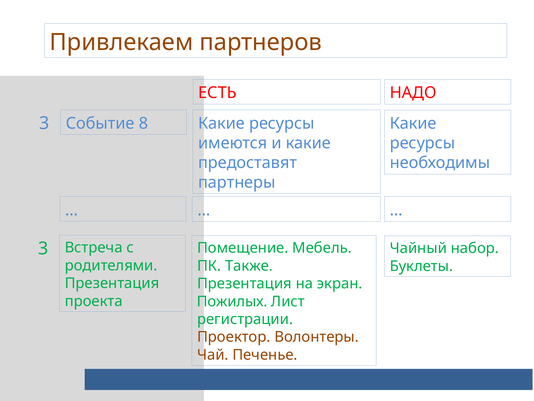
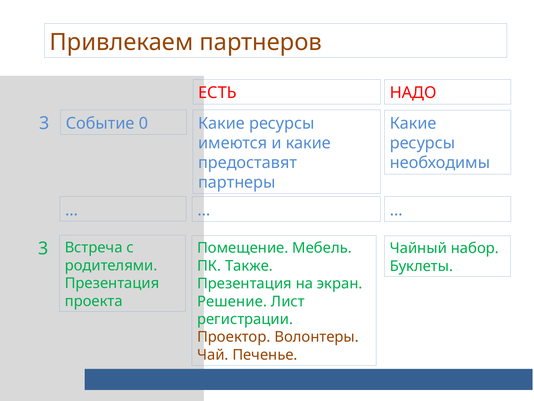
8: 8 -> 0
Пожилых: Пожилых -> Решение
